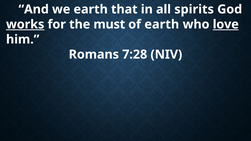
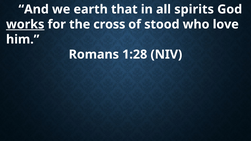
must: must -> cross
of earth: earth -> stood
love underline: present -> none
7:28: 7:28 -> 1:28
